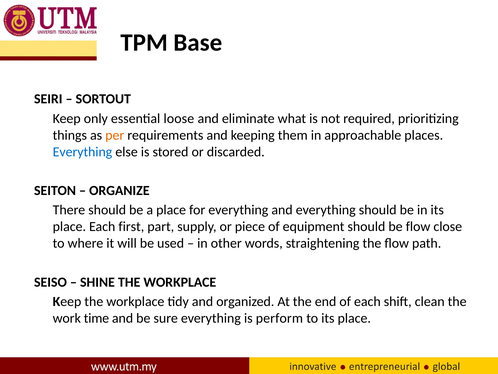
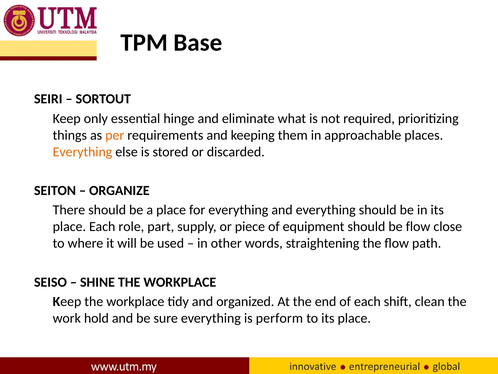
loose: loose -> hinge
Everything at (82, 152) colour: blue -> orange
first: first -> role
time: time -> hold
